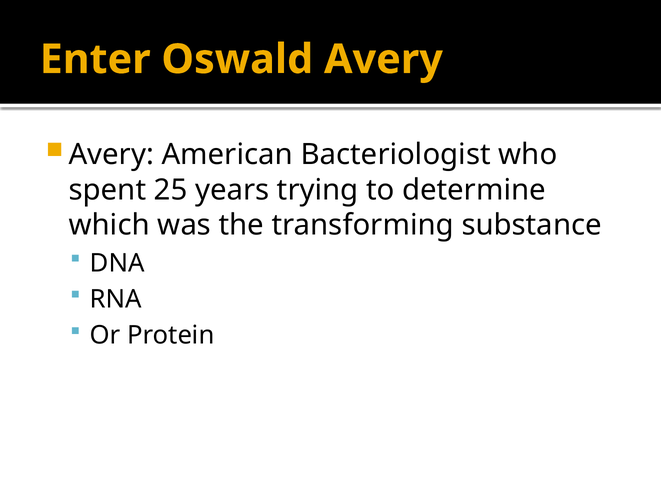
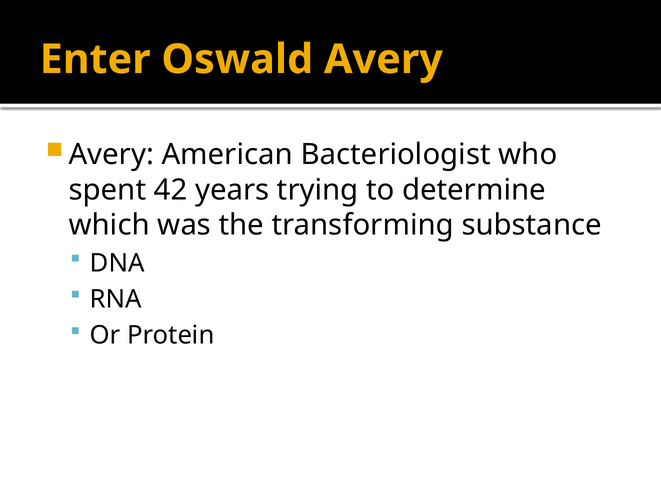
25: 25 -> 42
